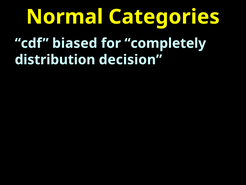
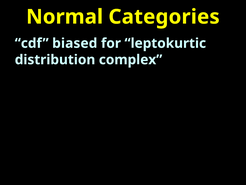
completely: completely -> leptokurtic
decision: decision -> complex
